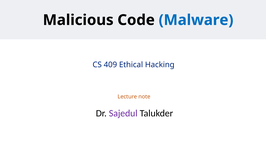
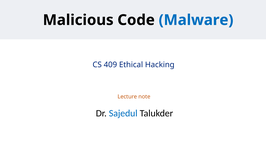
Sajedul colour: purple -> blue
